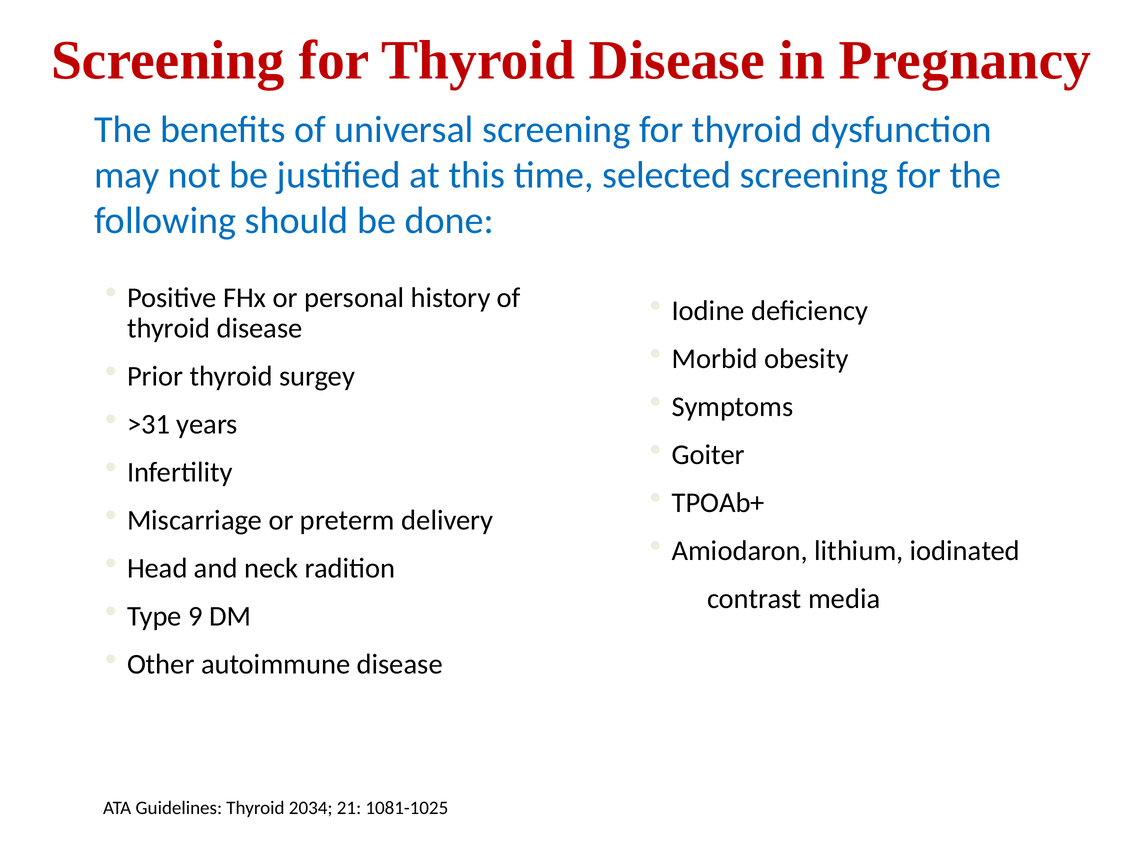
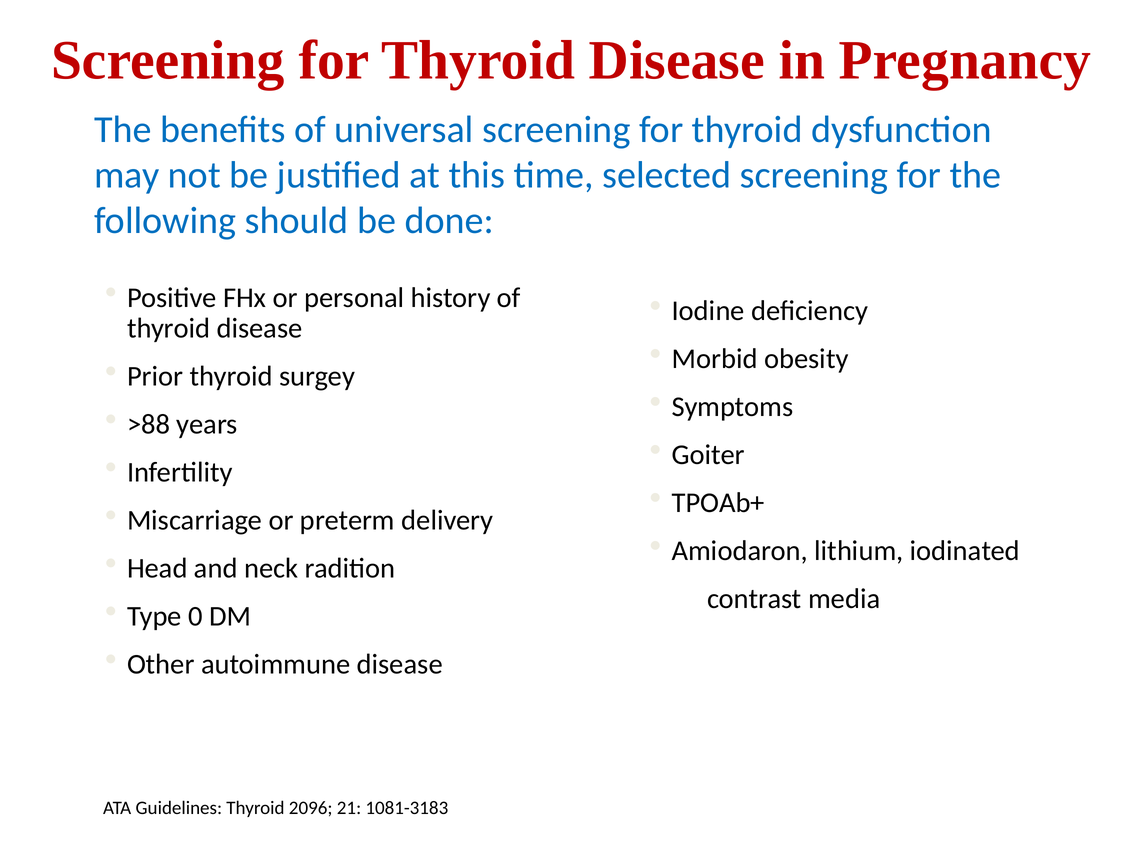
>31: >31 -> >88
9: 9 -> 0
2034: 2034 -> 2096
1081-1025: 1081-1025 -> 1081-3183
